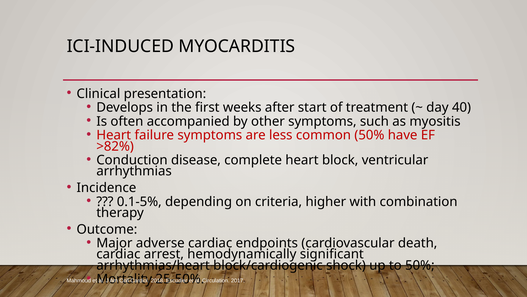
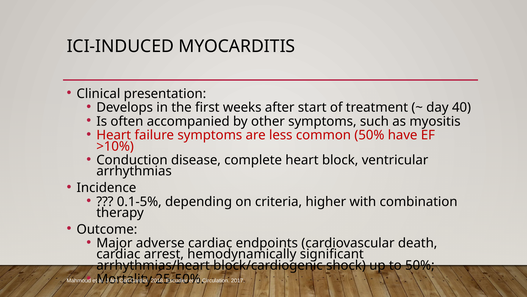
>82%: >82% -> >10%
